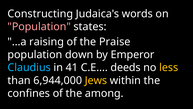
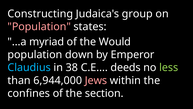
words: words -> group
raising: raising -> myriad
Praise: Praise -> Would
41: 41 -> 38
less colour: yellow -> light green
Jews colour: yellow -> pink
among: among -> section
